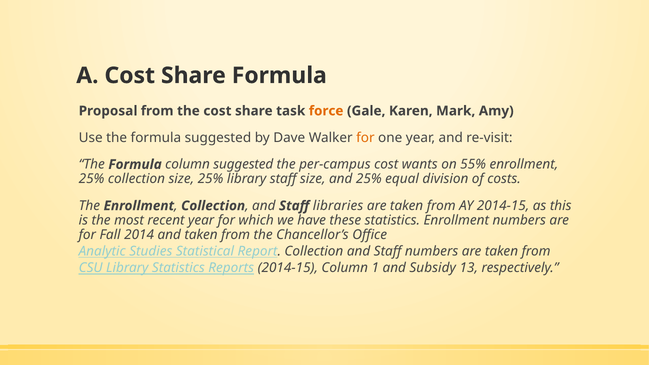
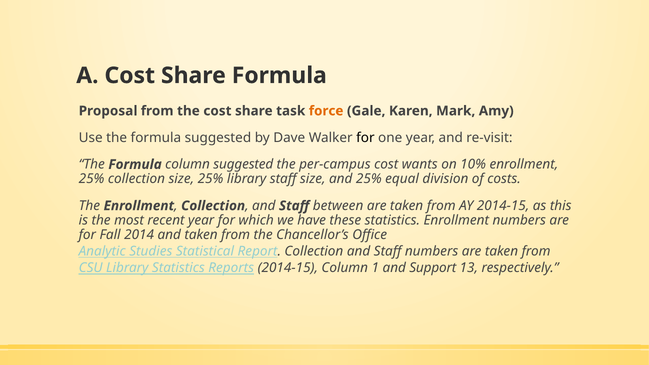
for at (365, 138) colour: orange -> black
55%: 55% -> 10%
libraries: libraries -> between
Subsidy: Subsidy -> Support
